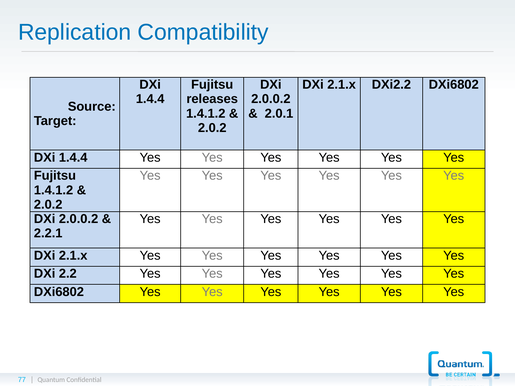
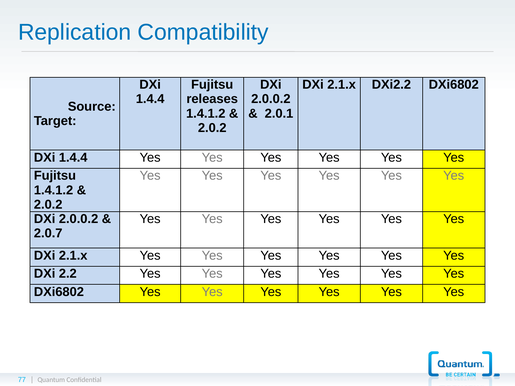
2.2.1: 2.2.1 -> 2.0.7
